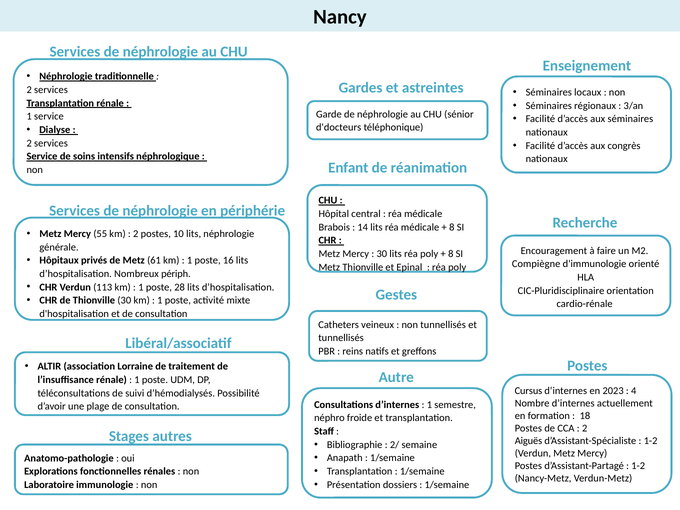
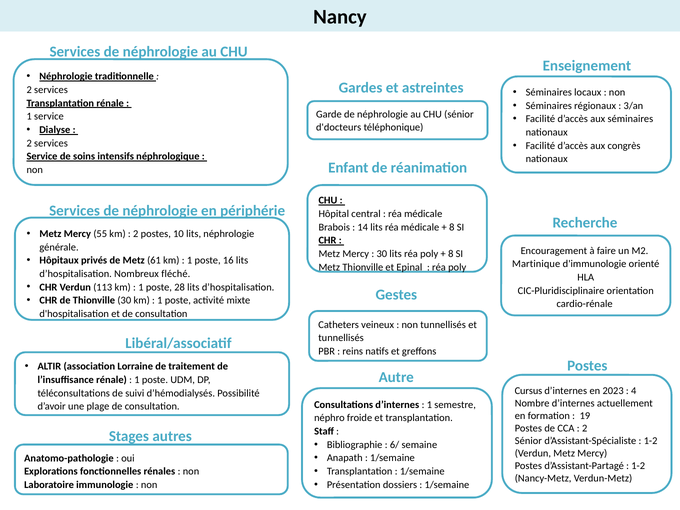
Compiègne: Compiègne -> Martinique
périph: périph -> fléché
18: 18 -> 19
Aiguës at (528, 441): Aiguës -> Sénior
2/: 2/ -> 6/
